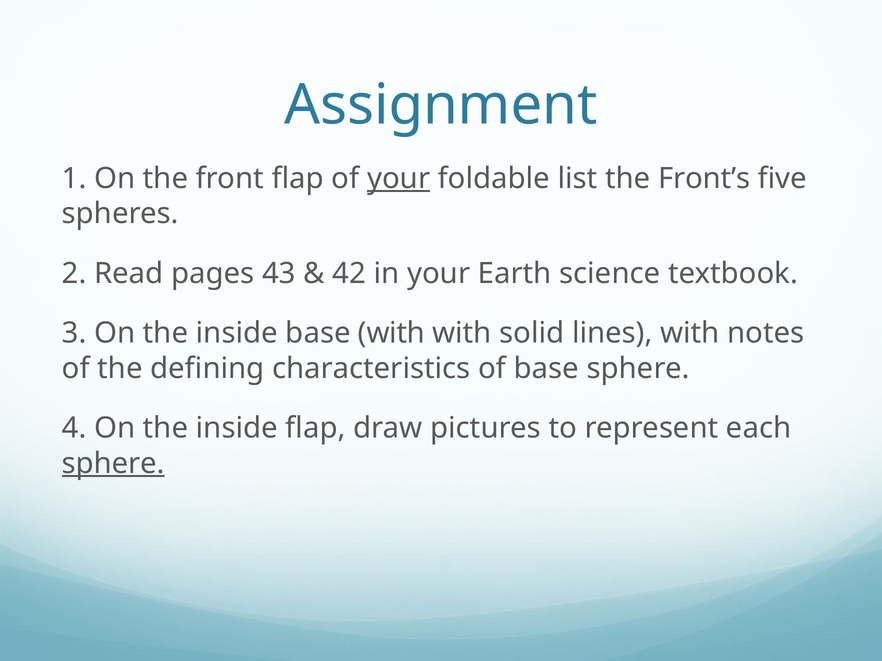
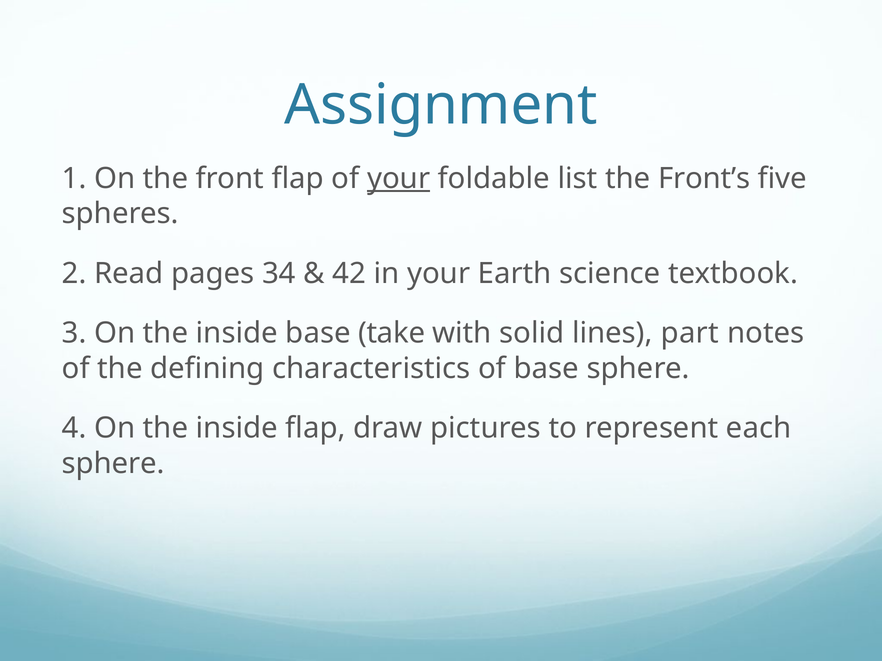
43: 43 -> 34
base with: with -> take
lines with: with -> part
sphere at (113, 464) underline: present -> none
